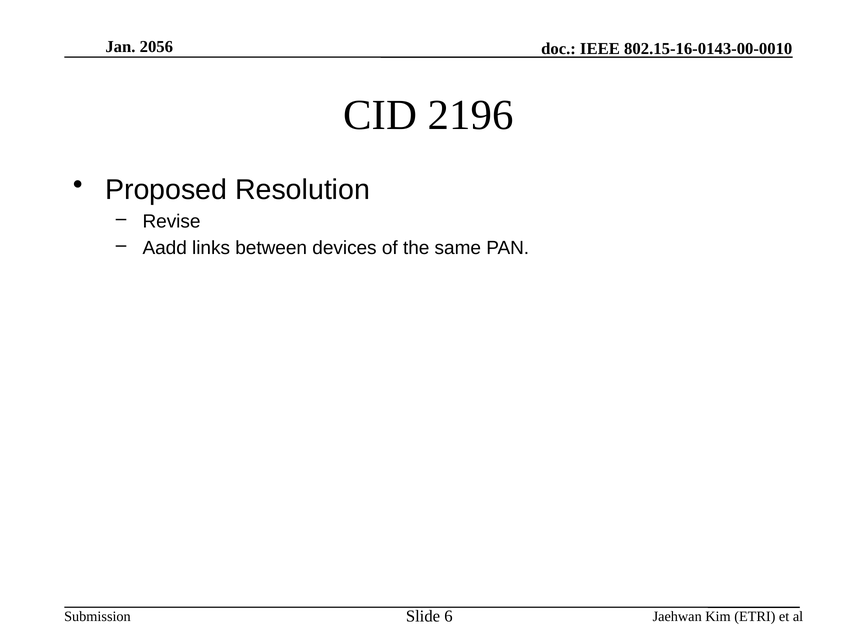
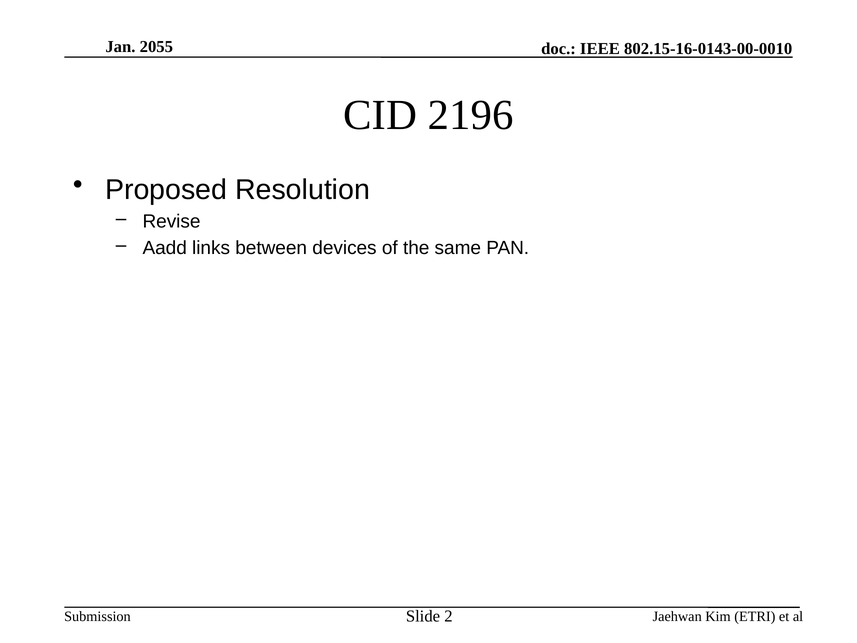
2056: 2056 -> 2055
6: 6 -> 2
